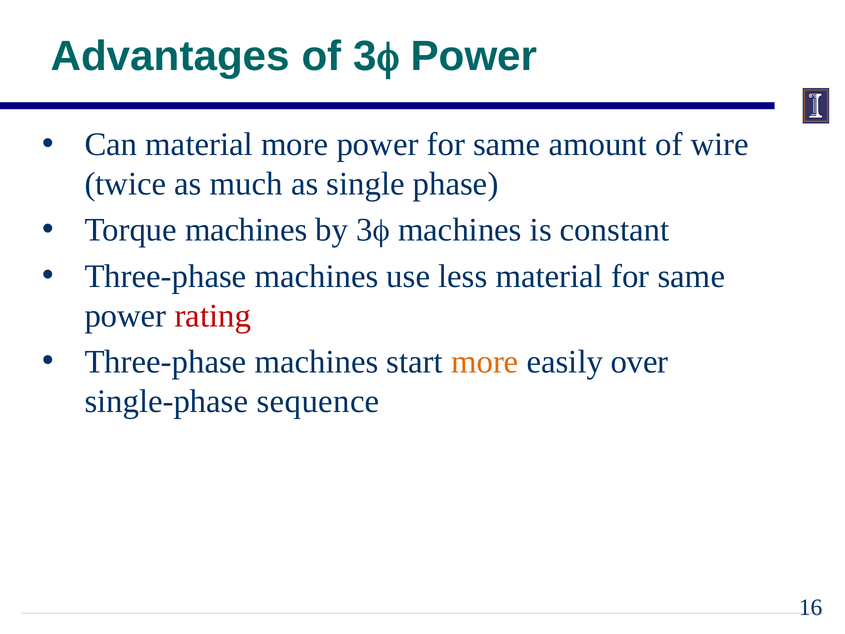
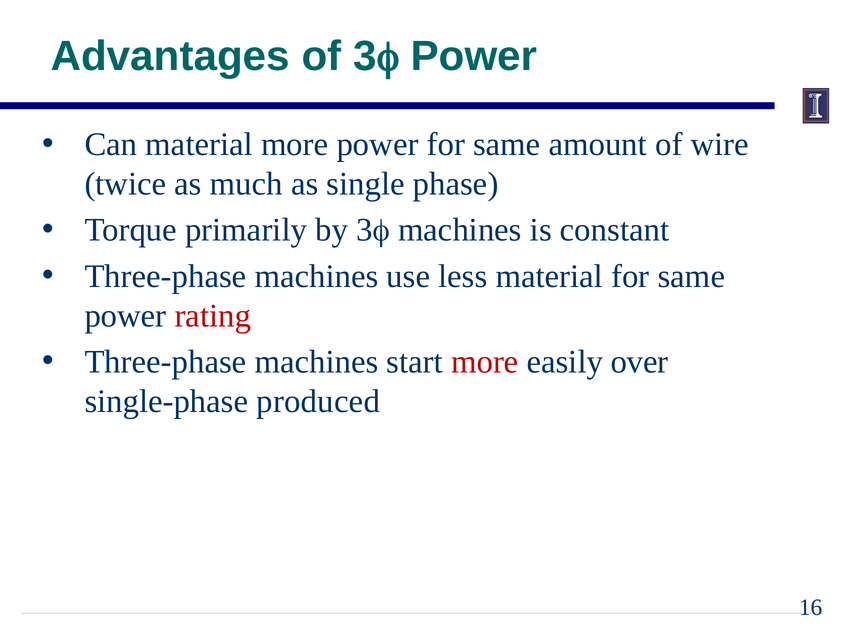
Torque machines: machines -> primarily
more at (485, 362) colour: orange -> red
sequence: sequence -> produced
